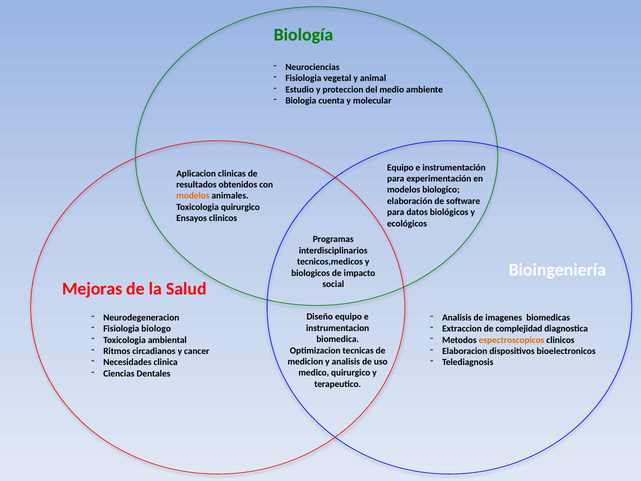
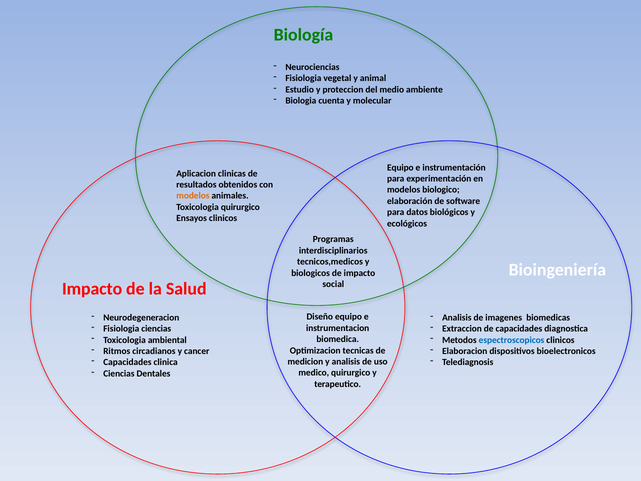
Mejoras at (92, 289): Mejoras -> Impacto
Fisiologia biologo: biologo -> ciencias
de complejidad: complejidad -> capacidades
espectroscopicos colour: orange -> blue
Necesidades at (127, 362): Necesidades -> Capacidades
